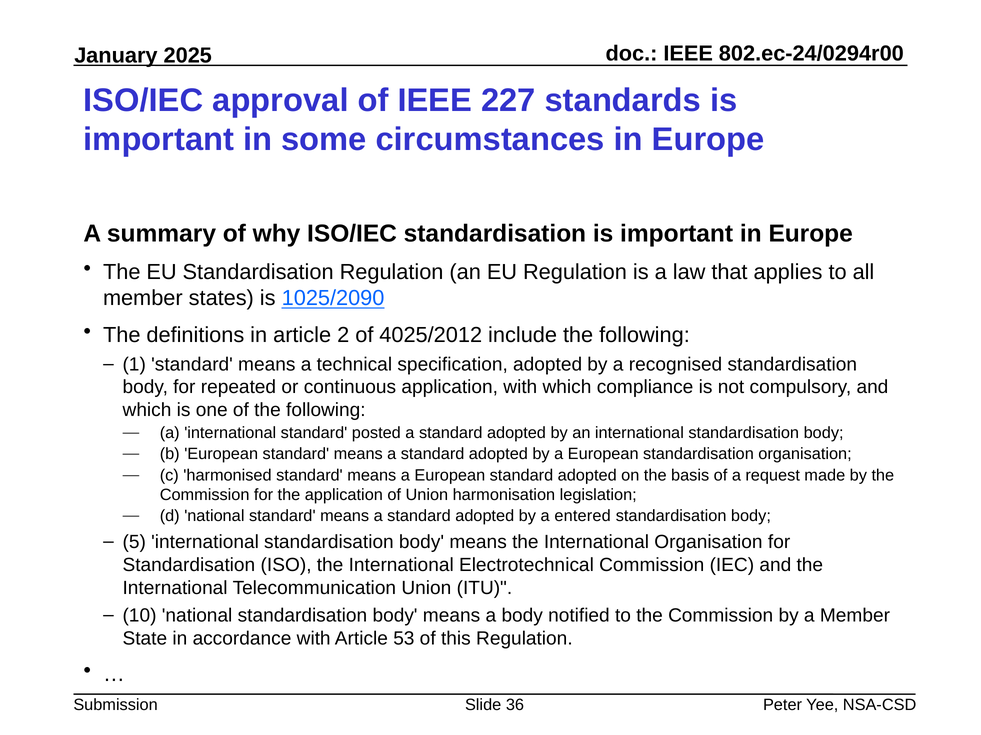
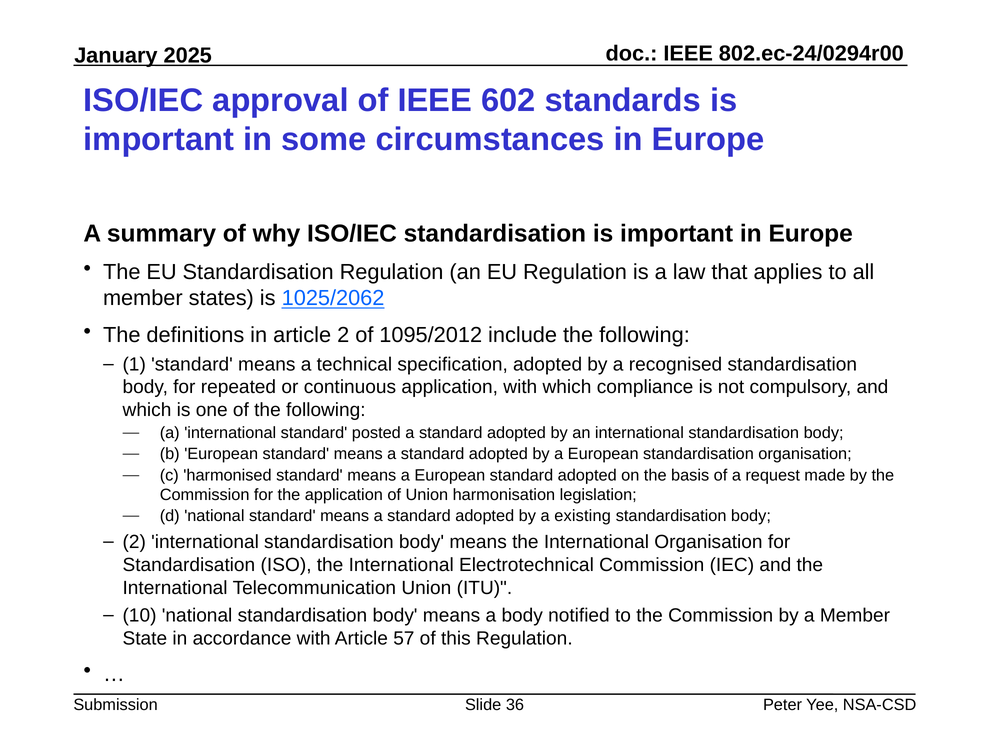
227: 227 -> 602
1025/2090: 1025/2090 -> 1025/2062
4025/2012: 4025/2012 -> 1095/2012
entered: entered -> existing
5 at (134, 543): 5 -> 2
53: 53 -> 57
